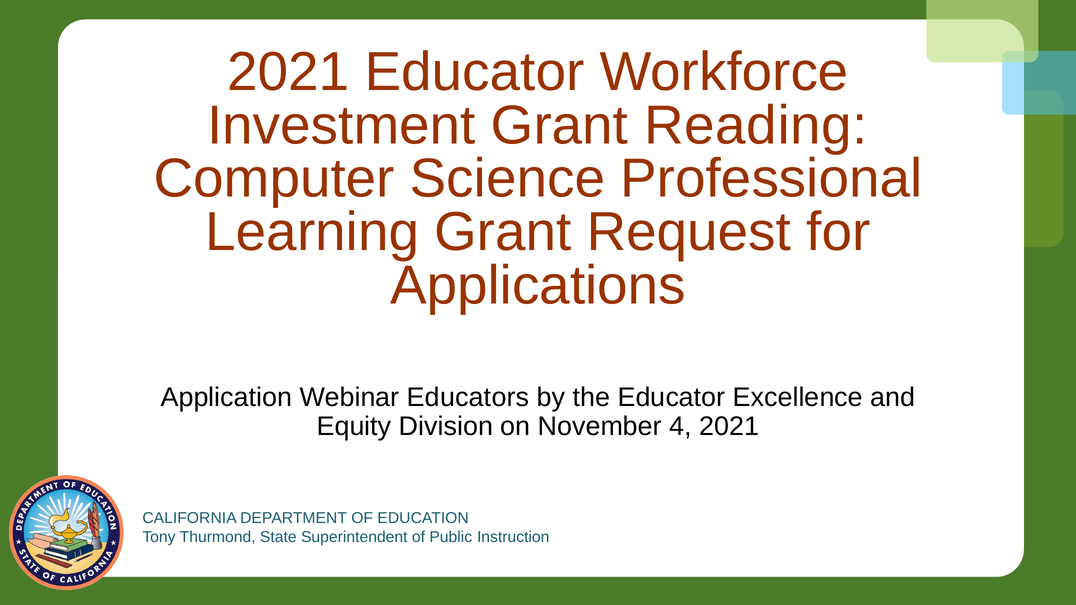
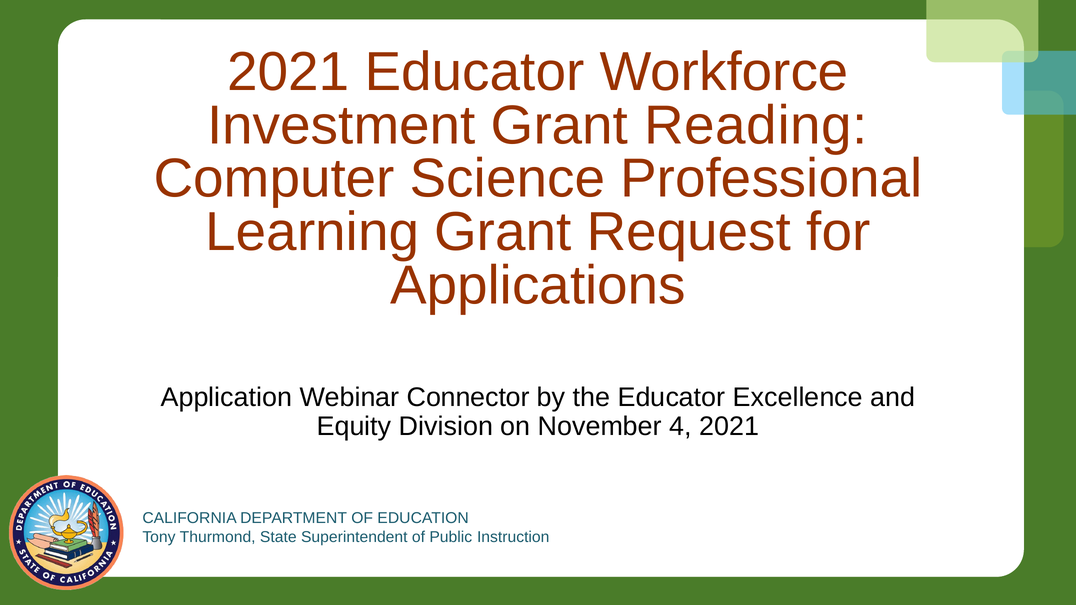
Educators: Educators -> Connector
